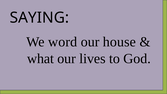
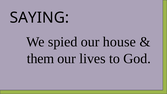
word: word -> spied
what: what -> them
